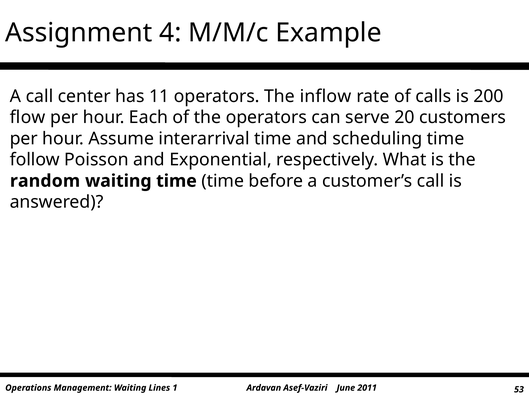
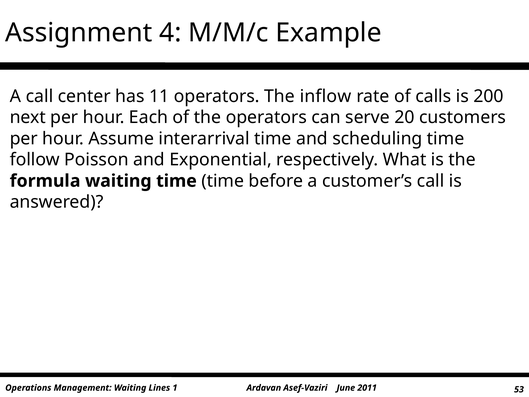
flow: flow -> next
random: random -> formula
